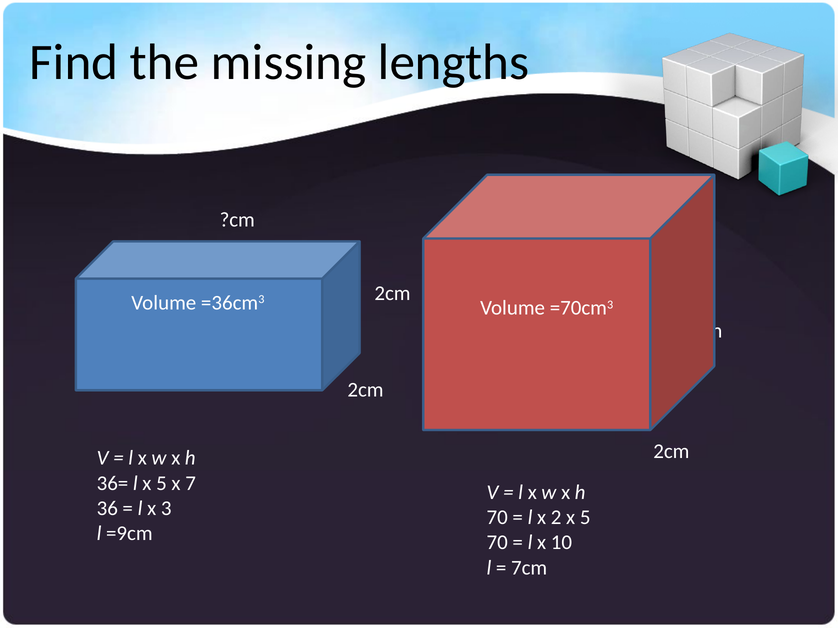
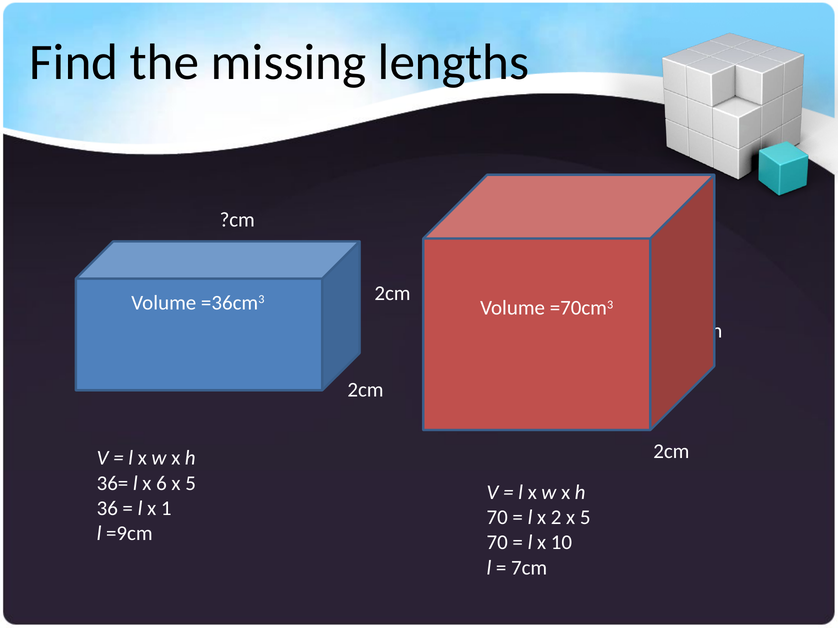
l x 5: 5 -> 6
7 at (191, 484): 7 -> 5
3: 3 -> 1
